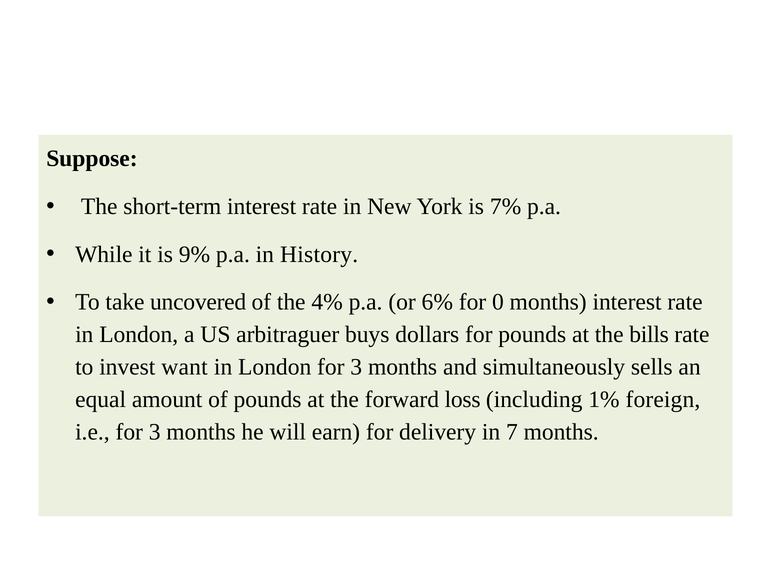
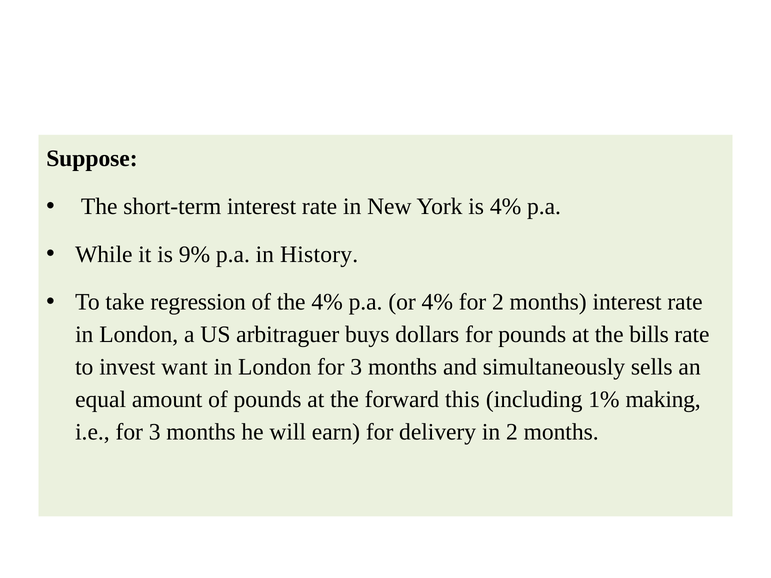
is 7%: 7% -> 4%
uncovered: uncovered -> regression
or 6%: 6% -> 4%
for 0: 0 -> 2
loss: loss -> this
foreign: foreign -> making
in 7: 7 -> 2
